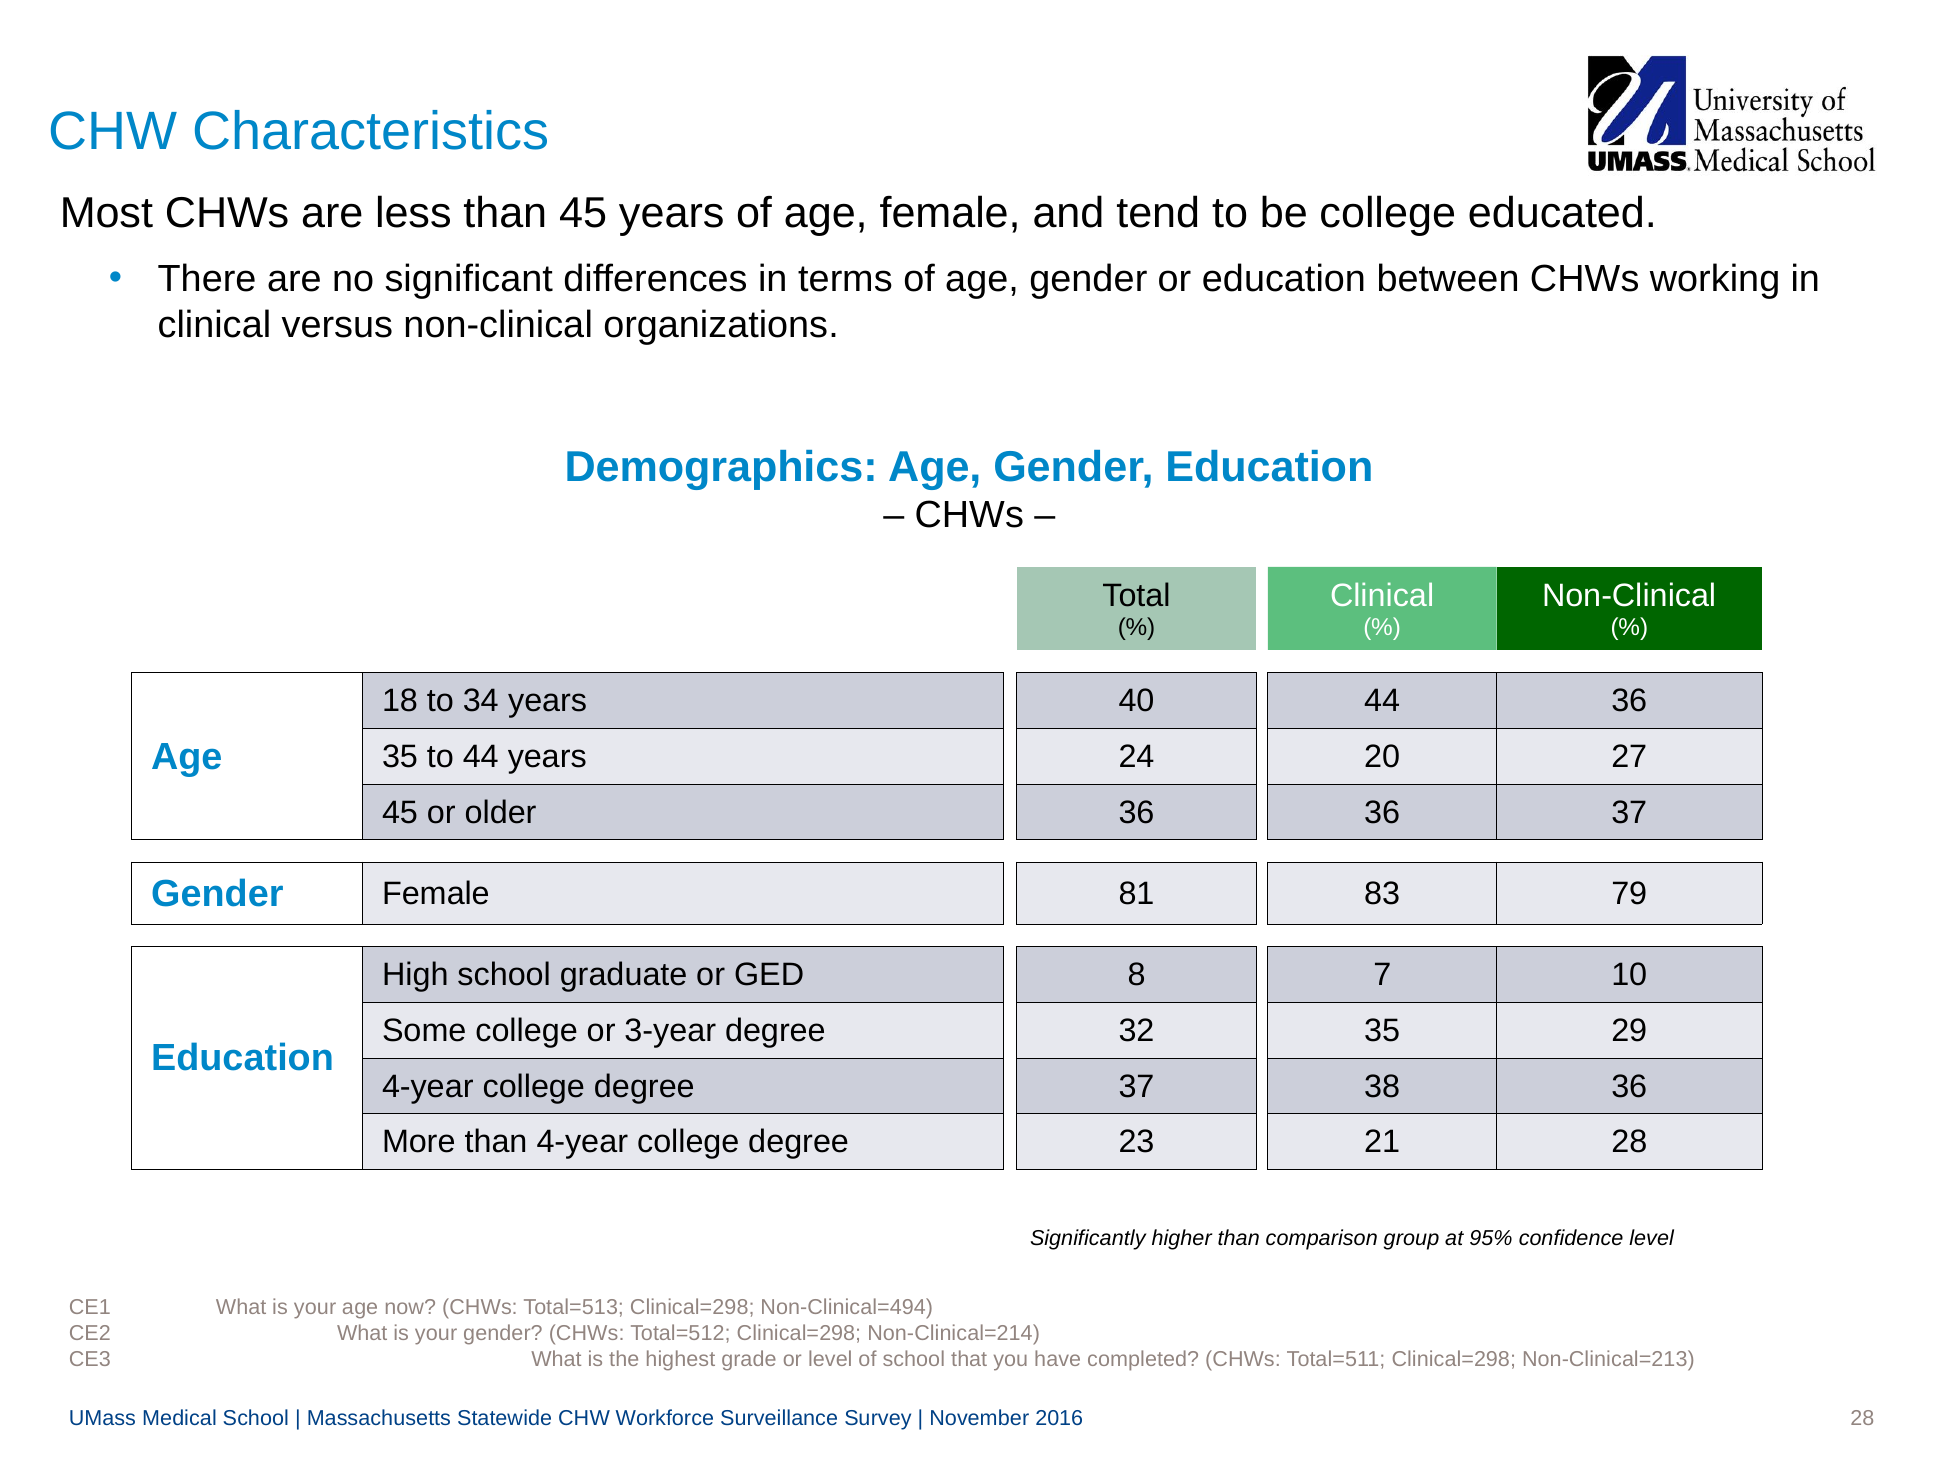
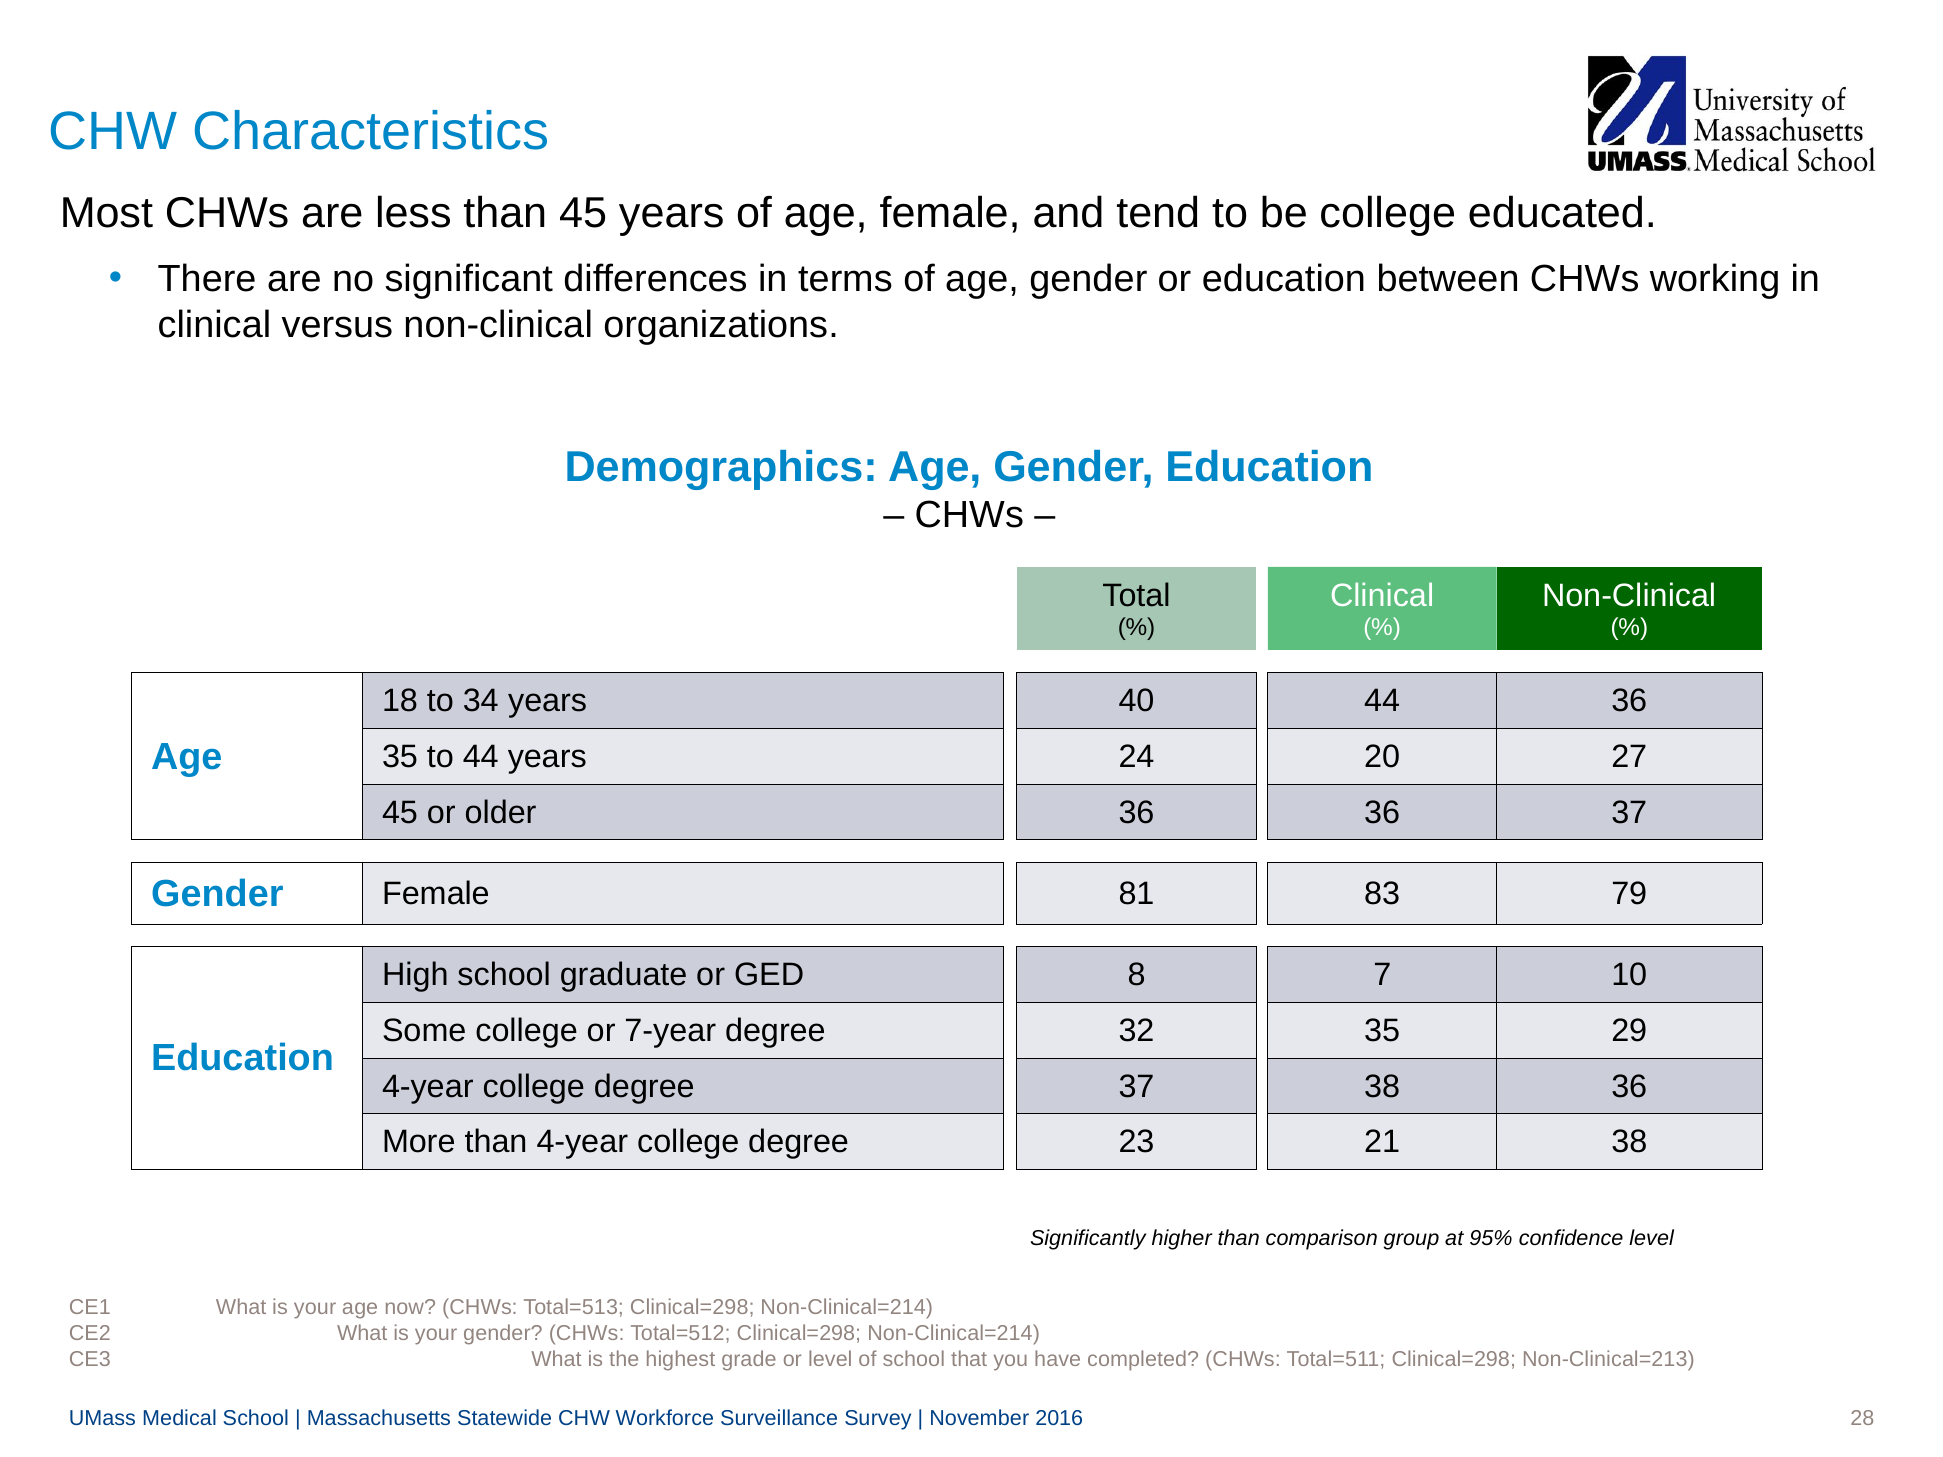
3-year: 3-year -> 7-year
21 28: 28 -> 38
Total=513 Clinical=298 Non-Clinical=494: Non-Clinical=494 -> Non-Clinical=214
